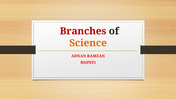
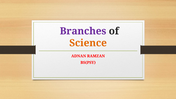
Branches colour: red -> purple
